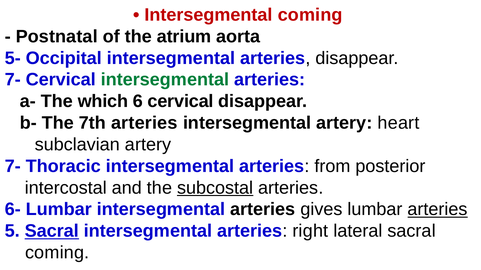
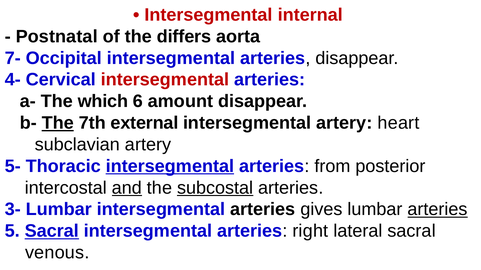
Intersegmental coming: coming -> internal
atrium: atrium -> differs
5-: 5- -> 7-
7- at (13, 80): 7- -> 4-
intersegmental at (165, 80) colour: green -> red
6 cervical: cervical -> amount
The at (58, 123) underline: none -> present
7th arteries: arteries -> external
7- at (13, 167): 7- -> 5-
intersegmental at (170, 167) underline: none -> present
and underline: none -> present
6-: 6- -> 3-
coming at (57, 253): coming -> venous
